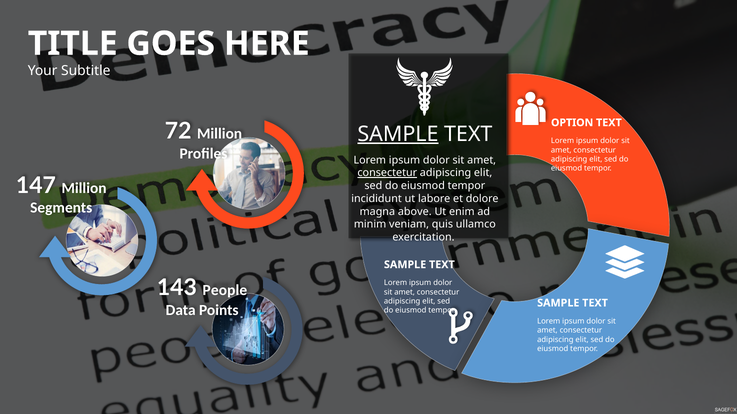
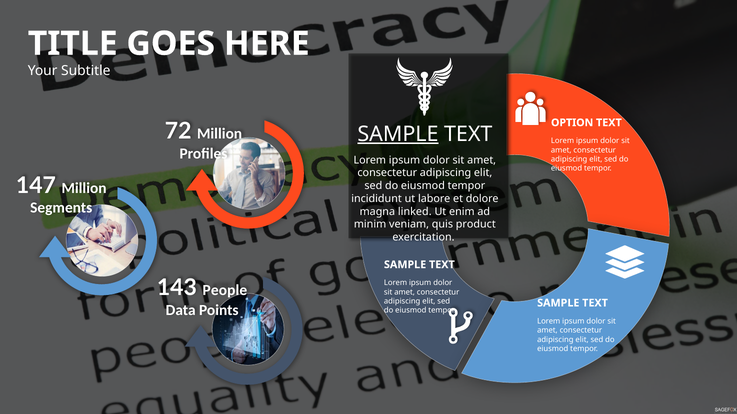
consectetur at (387, 173) underline: present -> none
above: above -> linked
ullamco: ullamco -> product
